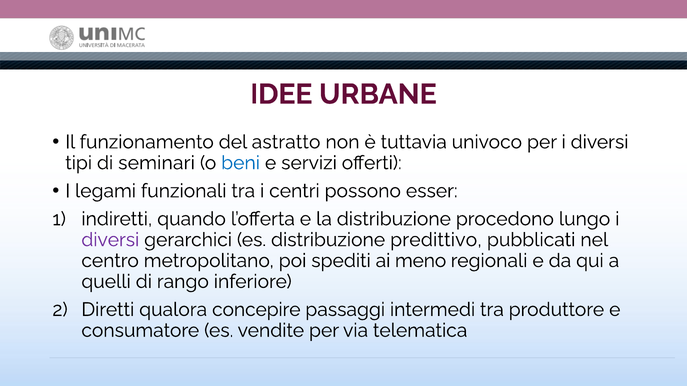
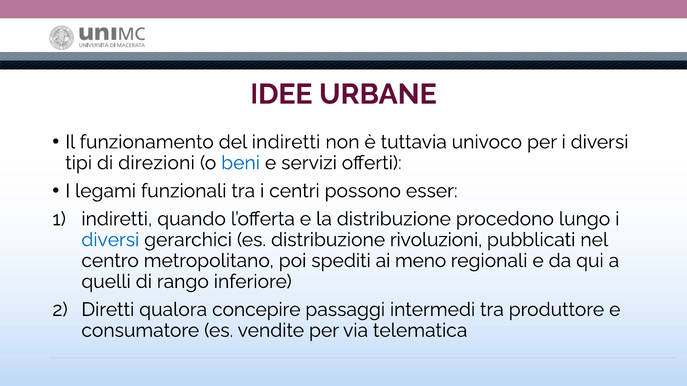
del astratto: astratto -> indiretti
seminari: seminari -> direzioni
diversi at (110, 240) colour: purple -> blue
predittivo: predittivo -> rivoluzioni
